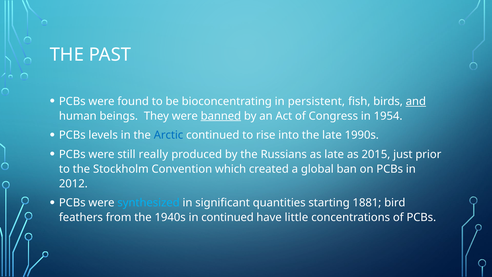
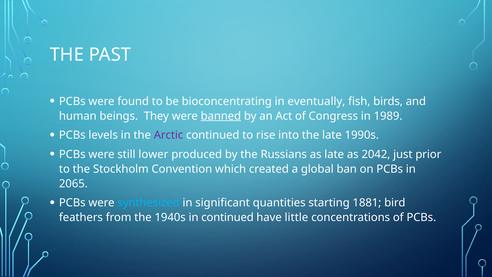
persistent: persistent -> eventually
and underline: present -> none
1954: 1954 -> 1989
Arctic colour: blue -> purple
really: really -> lower
2015: 2015 -> 2042
2012: 2012 -> 2065
